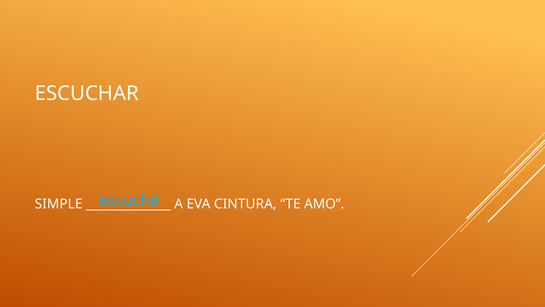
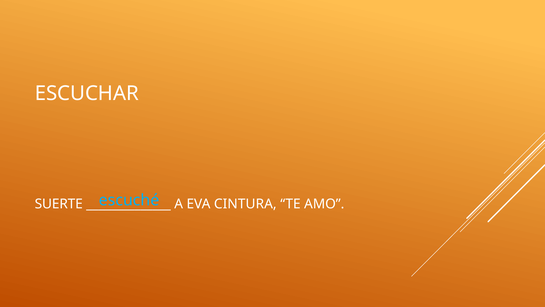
SIMPLE: SIMPLE -> SUERTE
